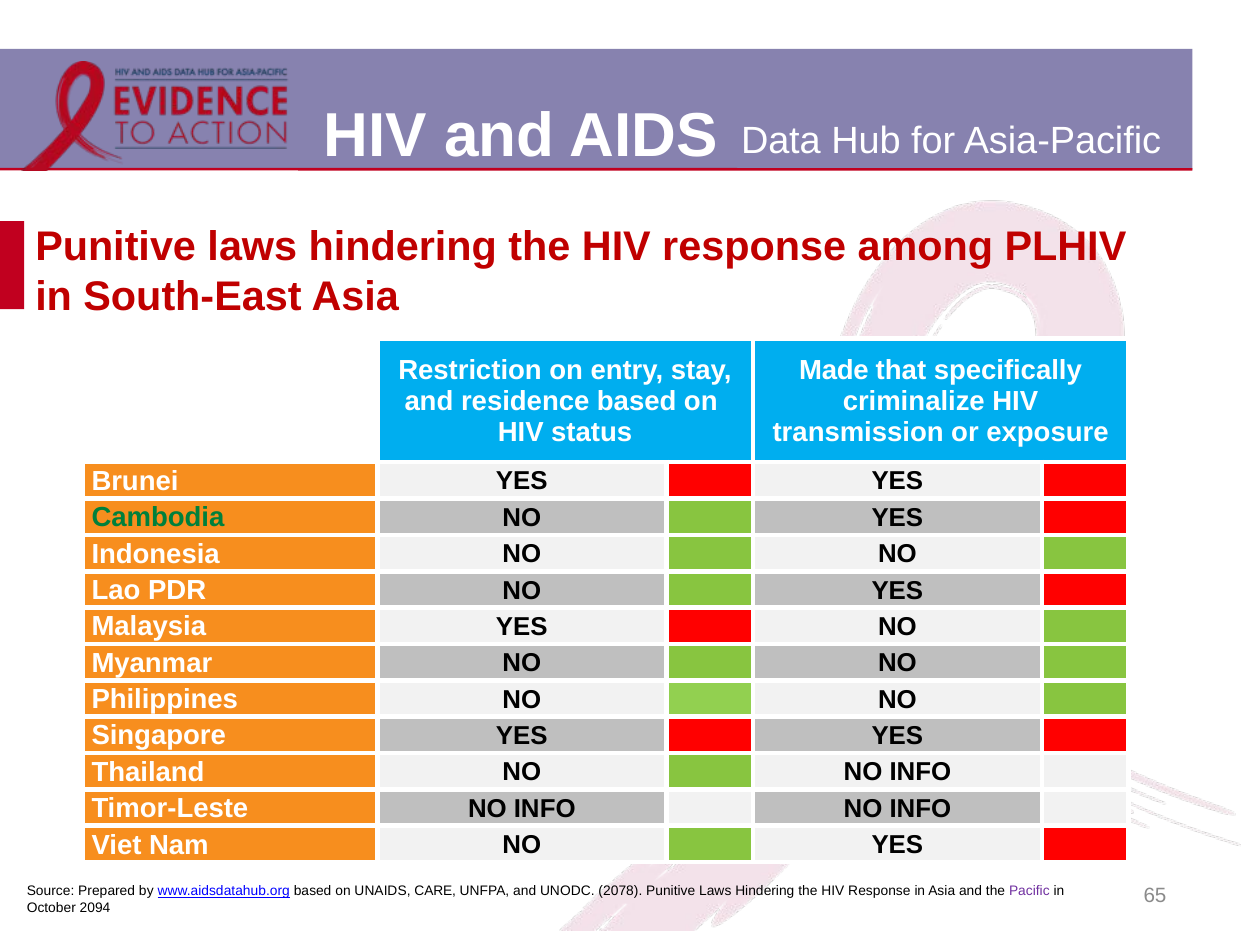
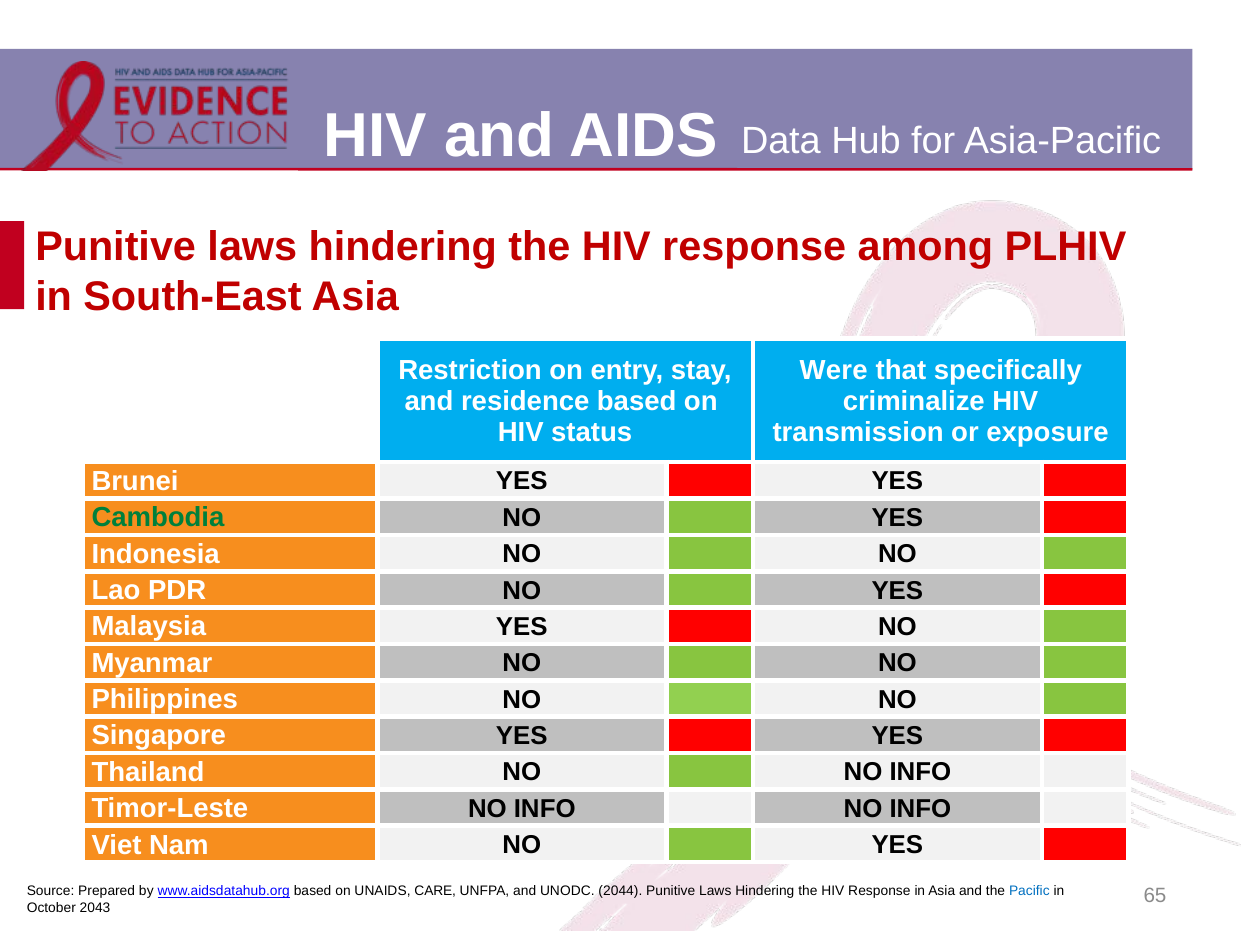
Made: Made -> Were
2078: 2078 -> 2044
Pacific colour: purple -> blue
2094: 2094 -> 2043
